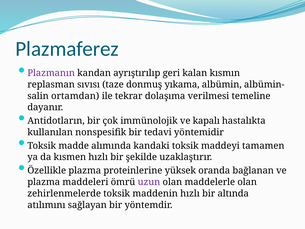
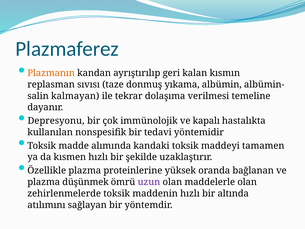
Plazmanın colour: purple -> orange
ortamdan: ortamdan -> kalmayan
Antidotların: Antidotların -> Depresyonu
maddeleri: maddeleri -> düşünmek
